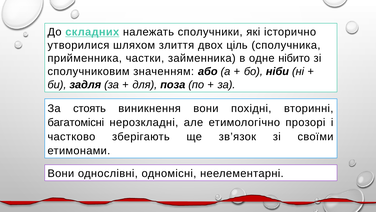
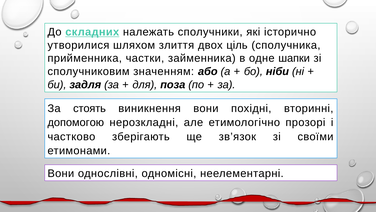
нібито: нібито -> шапки
багатомісні: багатомісні -> допомогою
